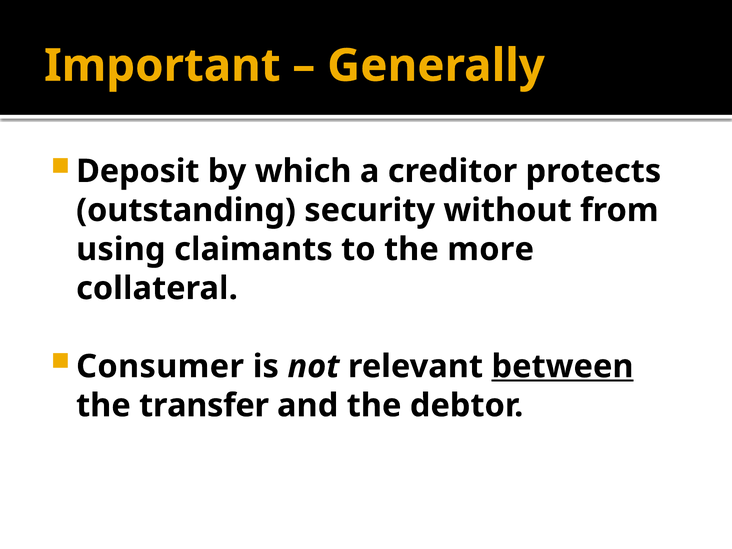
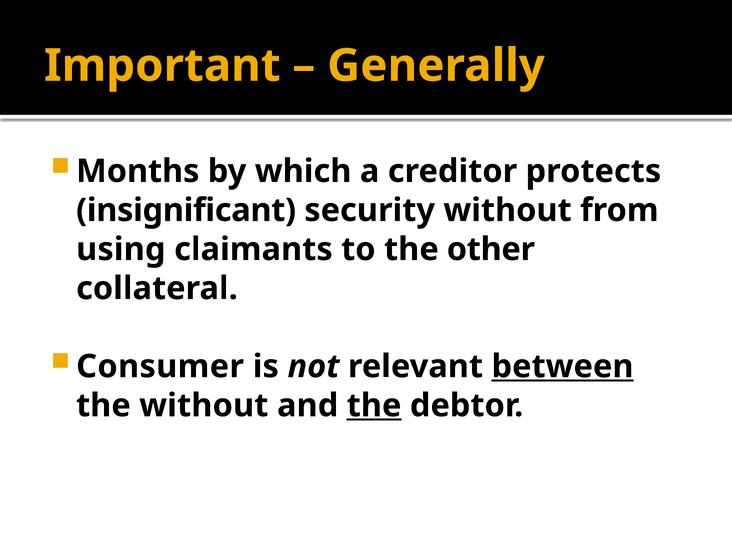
Deposit: Deposit -> Months
outstanding: outstanding -> insignificant
more: more -> other
the transfer: transfer -> without
the at (374, 406) underline: none -> present
